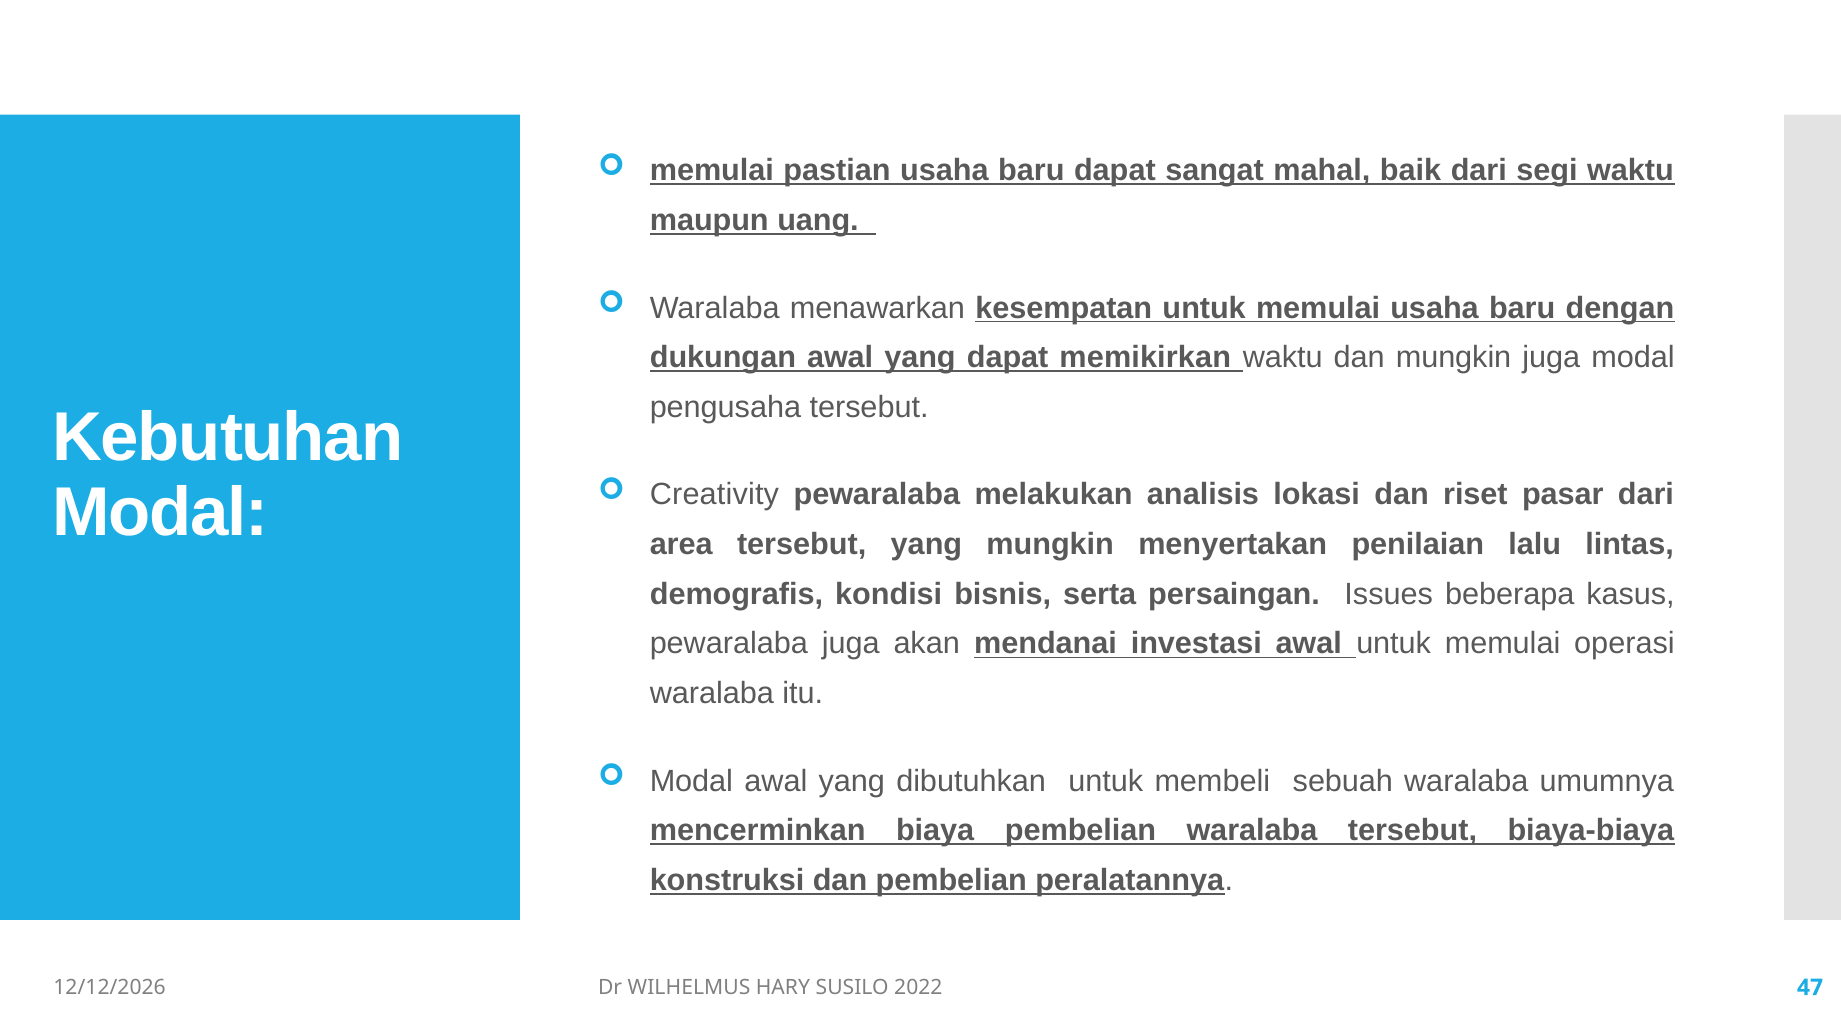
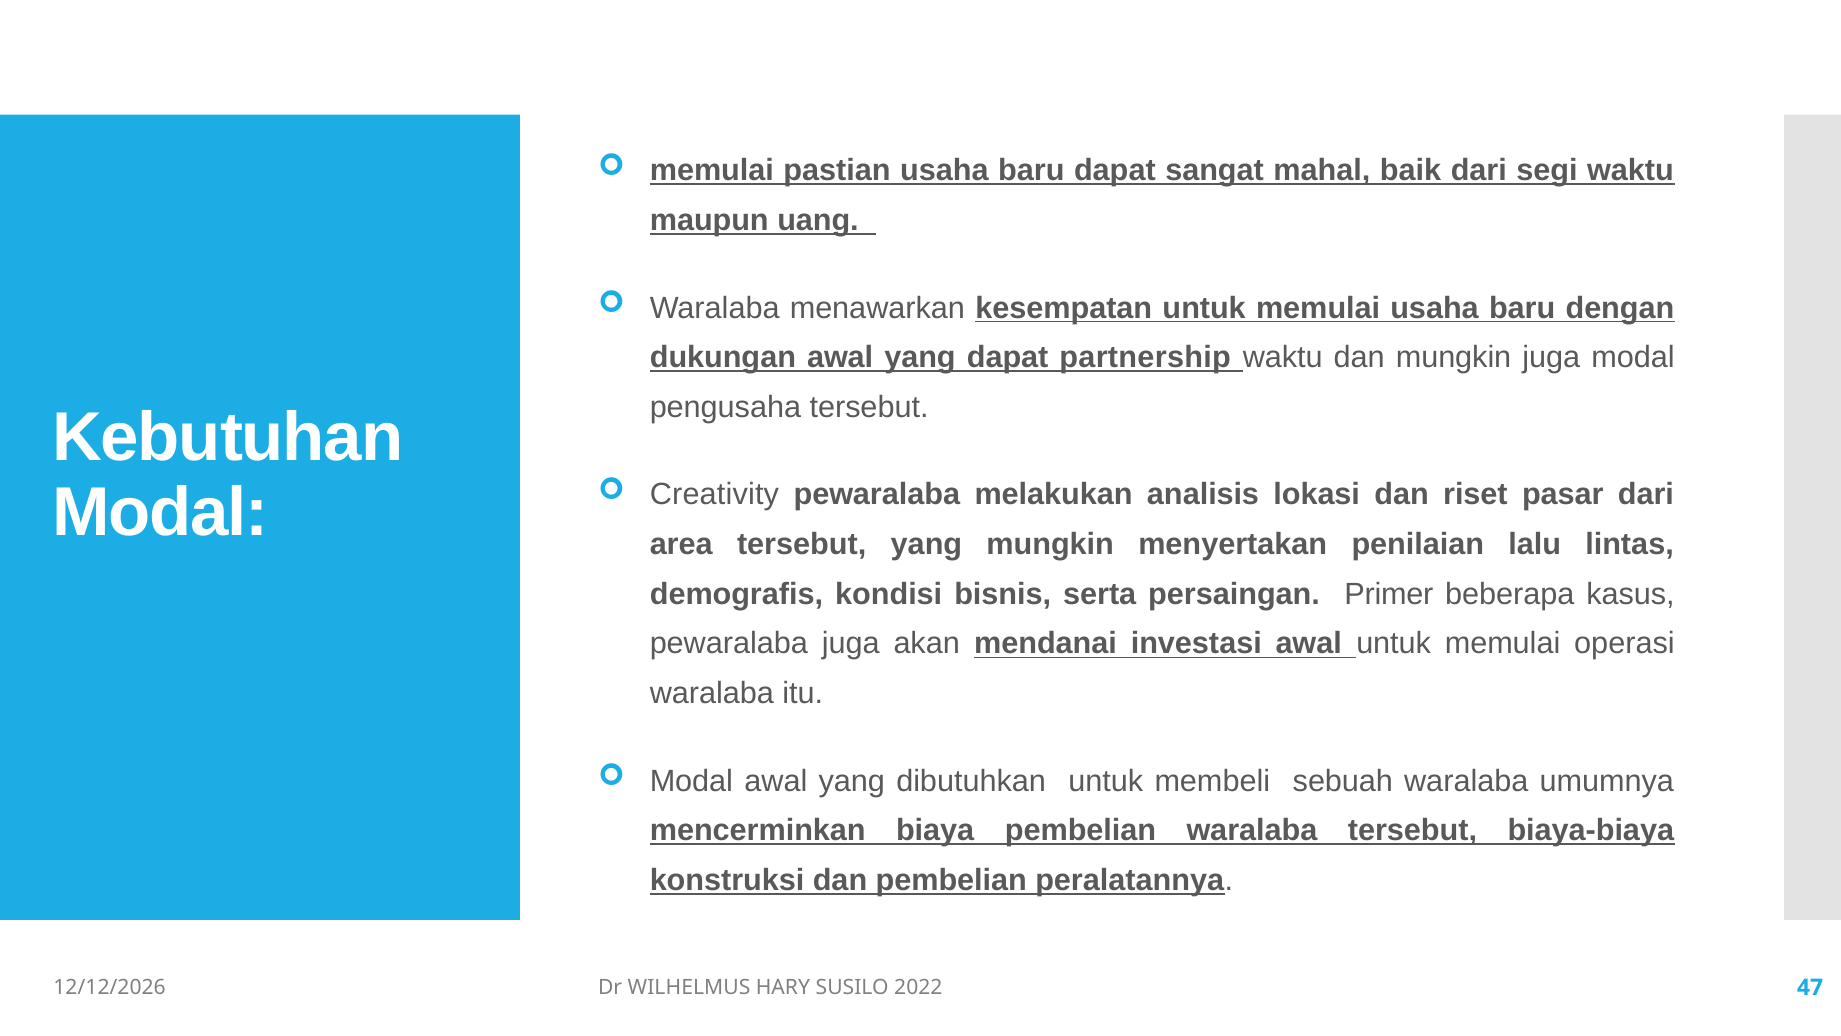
memikirkan: memikirkan -> partnership
Issues: Issues -> Primer
